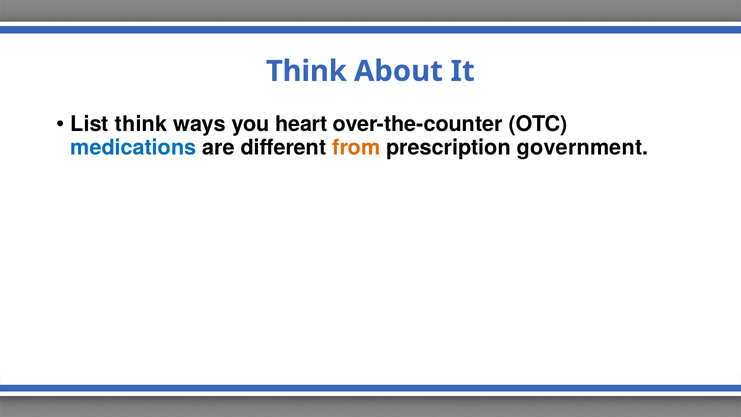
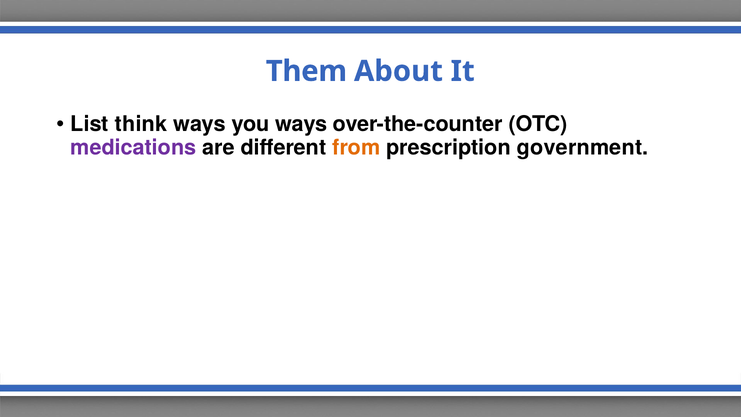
Think at (306, 71): Think -> Them
you heart: heart -> ways
medications colour: blue -> purple
